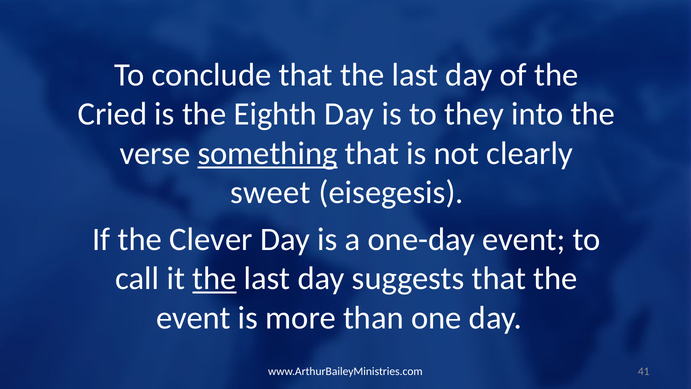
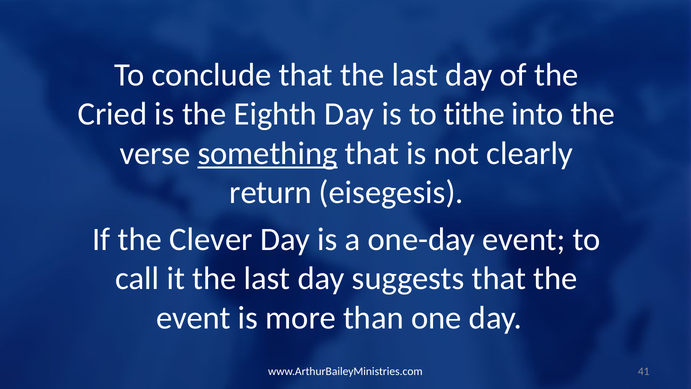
they: they -> tithe
sweet: sweet -> return
the at (214, 278) underline: present -> none
